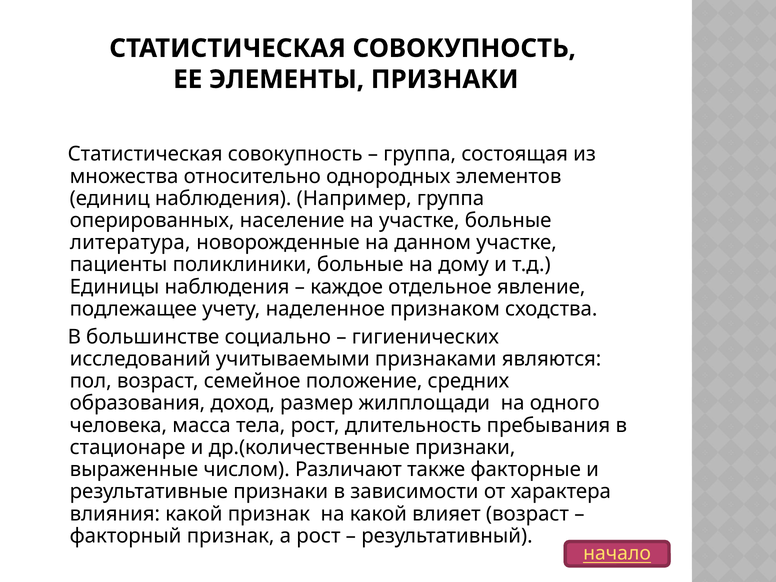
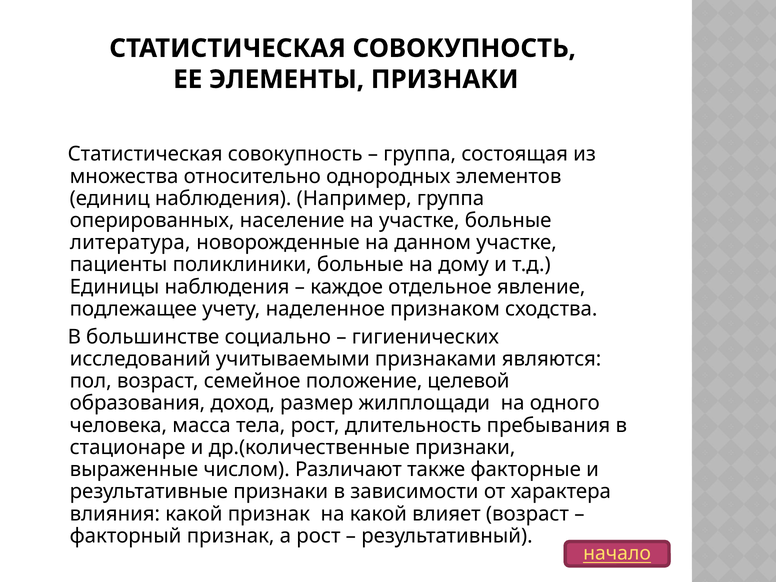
средних: средних -> целевой
